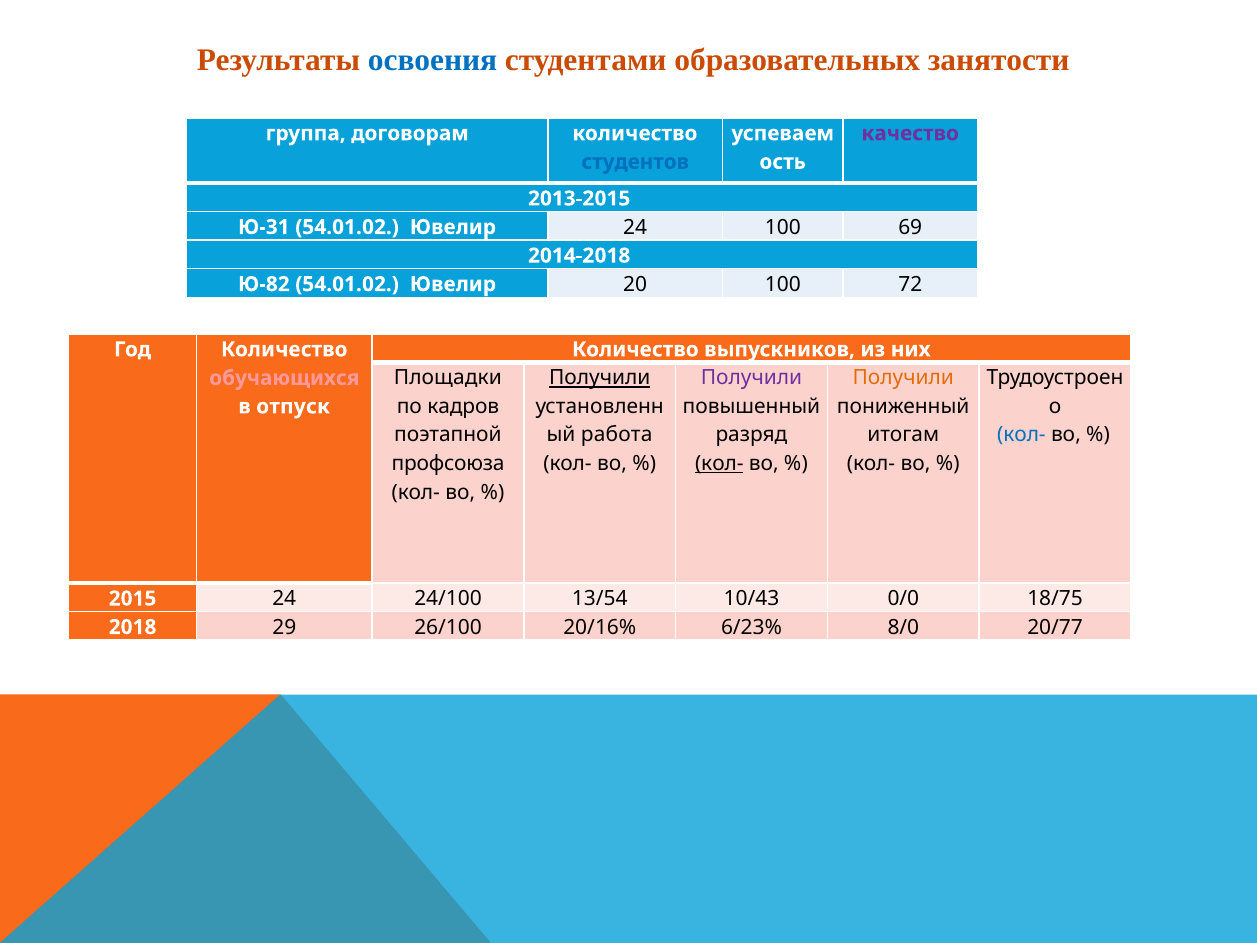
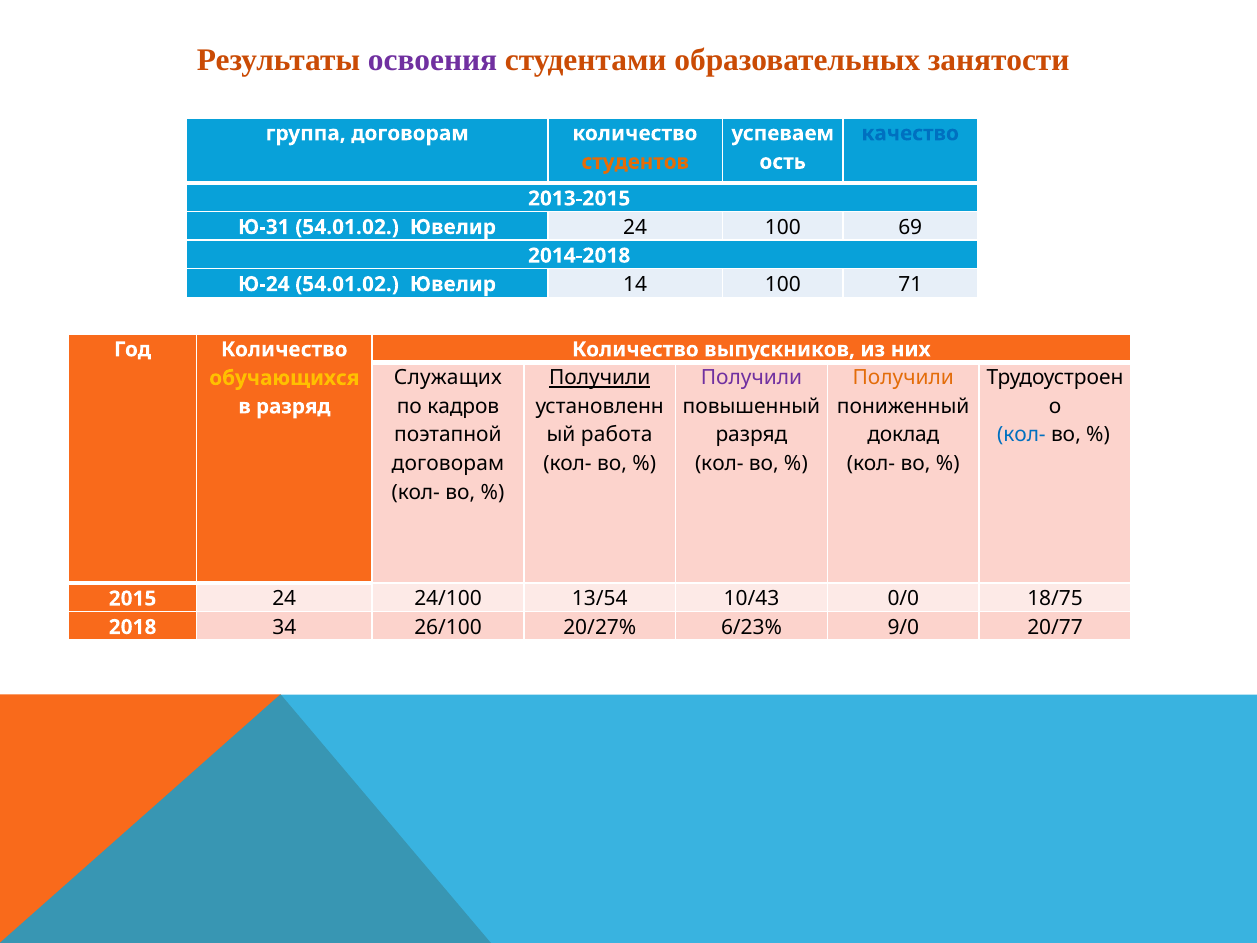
освоения colour: blue -> purple
качество colour: purple -> blue
студентов colour: blue -> orange
Ю-82: Ю-82 -> Ю-24
20: 20 -> 14
72: 72 -> 71
Площадки: Площадки -> Служащих
обучающихся colour: pink -> yellow
в отпуск: отпуск -> разряд
итогам: итогам -> доклад
профсоюза at (448, 463): профсоюза -> договорам
кол- at (719, 463) underline: present -> none
29: 29 -> 34
20/16%: 20/16% -> 20/27%
8/0: 8/0 -> 9/0
